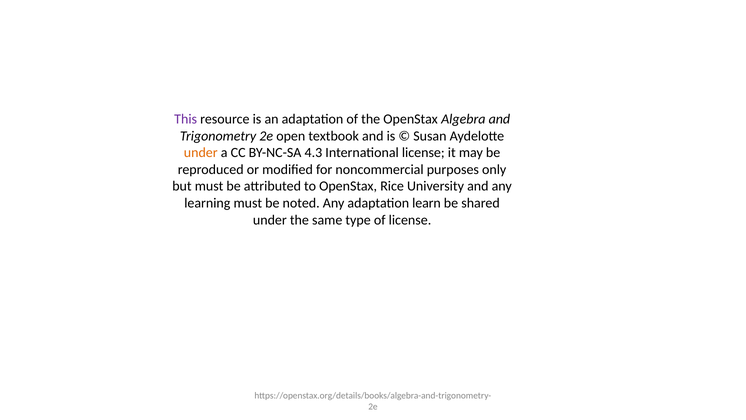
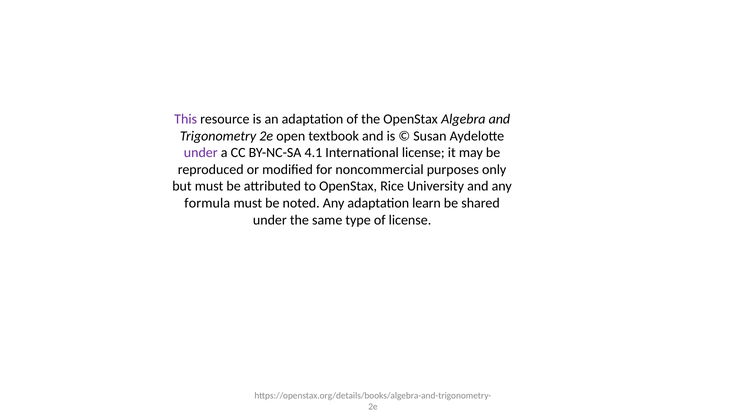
under at (201, 153) colour: orange -> purple
4.3: 4.3 -> 4.1
learning: learning -> formula
